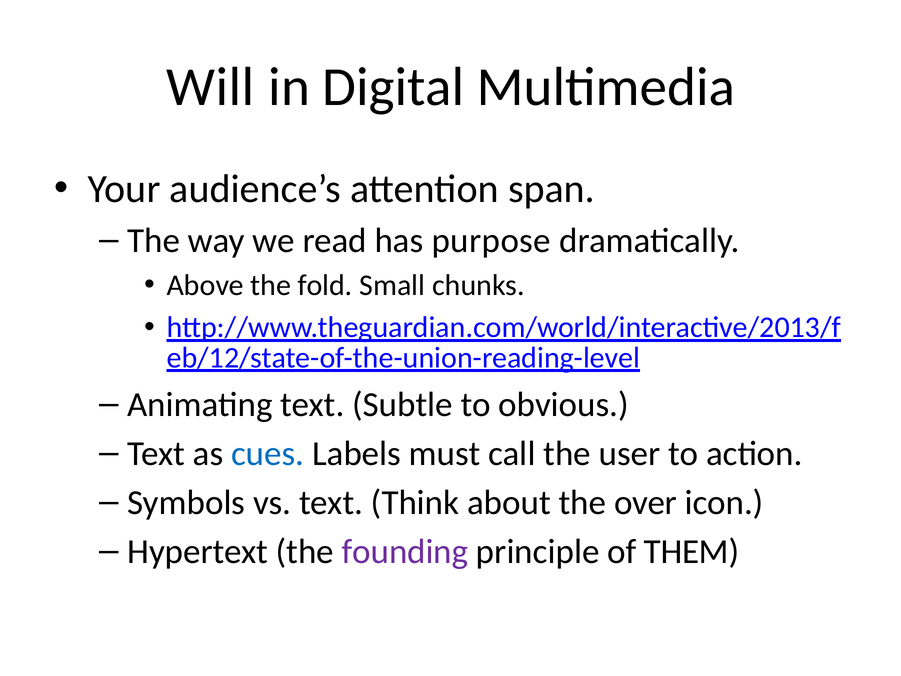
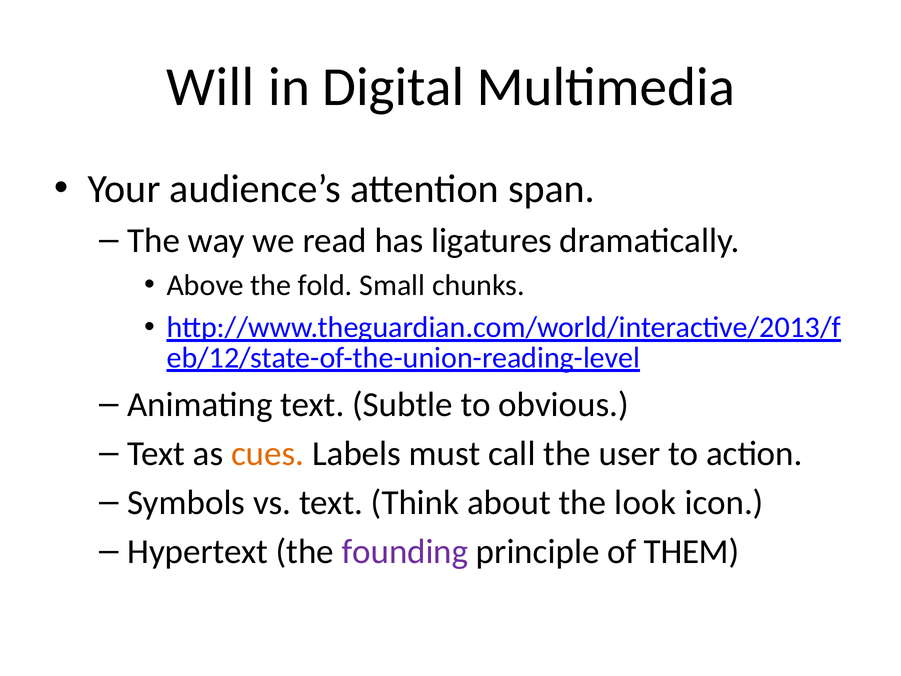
purpose: purpose -> ligatures
cues colour: blue -> orange
over: over -> look
